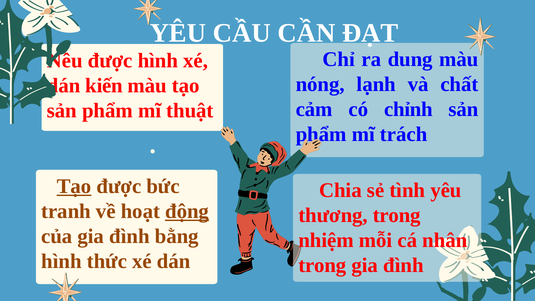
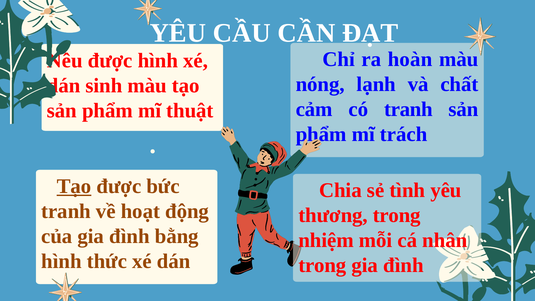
dung: dung -> hoàn
kiến: kiến -> sinh
có chỉnh: chỉnh -> tranh
động underline: present -> none
